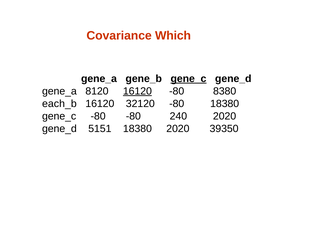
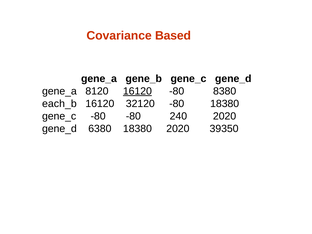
Which: Which -> Based
gene_c at (188, 79) underline: present -> none
5151: 5151 -> 6380
